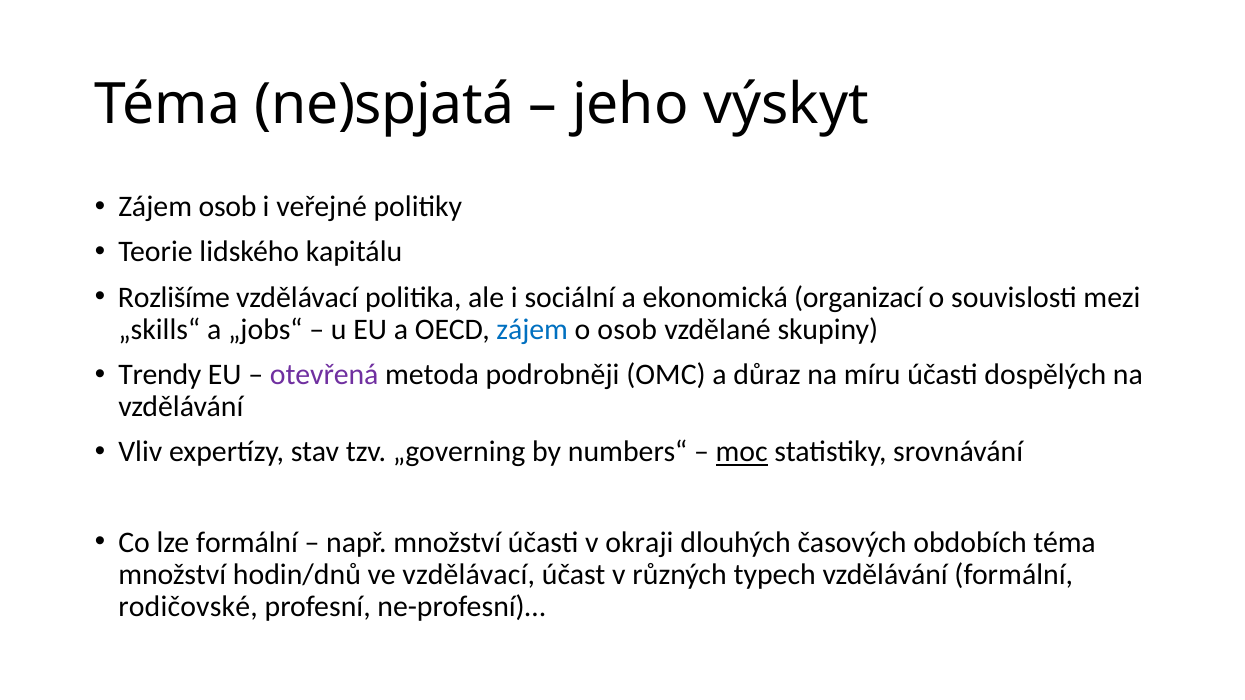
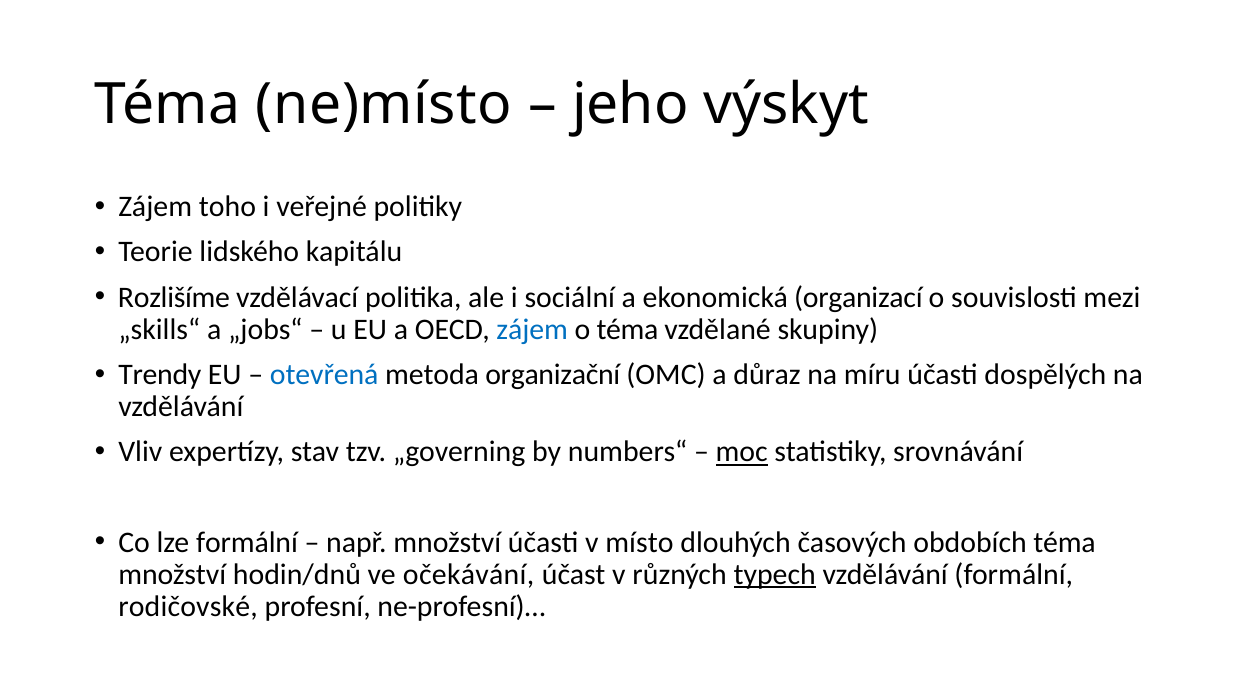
ne)spjatá: ne)spjatá -> ne)místo
Zájem osob: osob -> toho
o osob: osob -> téma
otevřená colour: purple -> blue
podrobněji: podrobněji -> organizační
okraji: okraji -> místo
ve vzdělávací: vzdělávací -> očekávání
typech underline: none -> present
